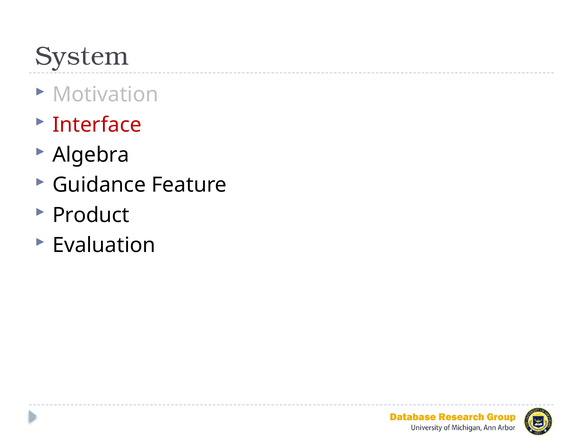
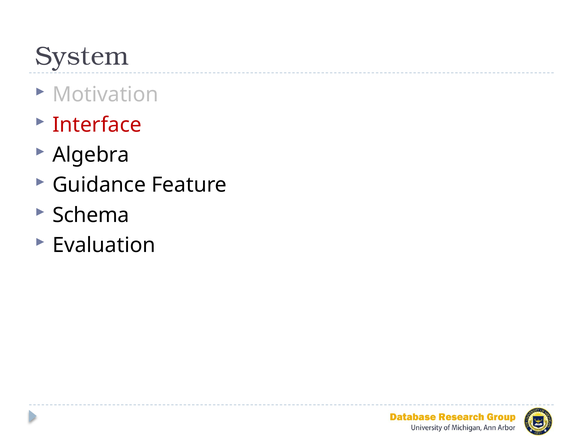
Product: Product -> Schema
